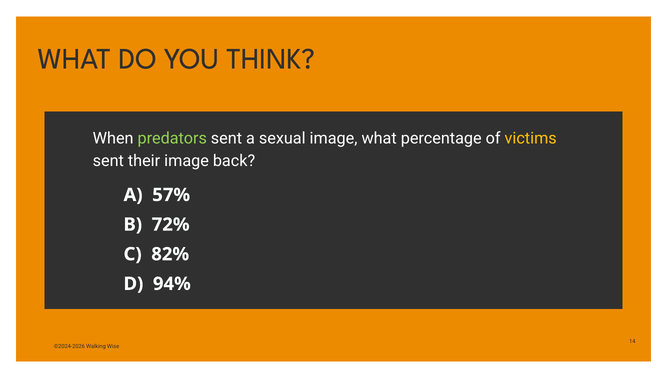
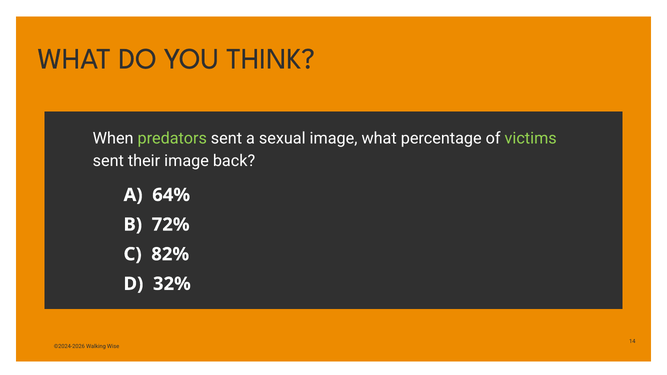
victims colour: yellow -> light green
57%: 57% -> 64%
94%: 94% -> 32%
